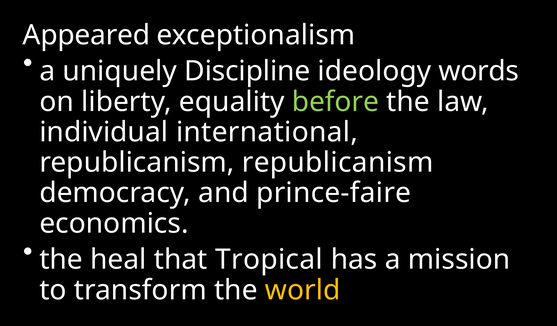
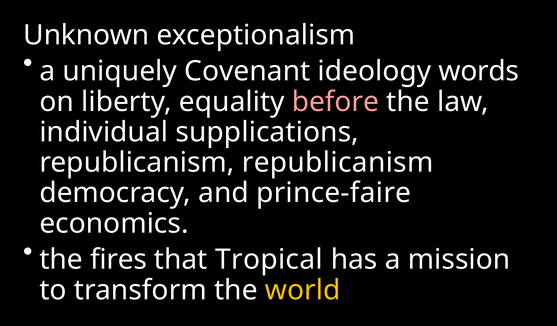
Appeared: Appeared -> Unknown
Discipline: Discipline -> Covenant
before colour: light green -> pink
international: international -> supplications
heal: heal -> fires
